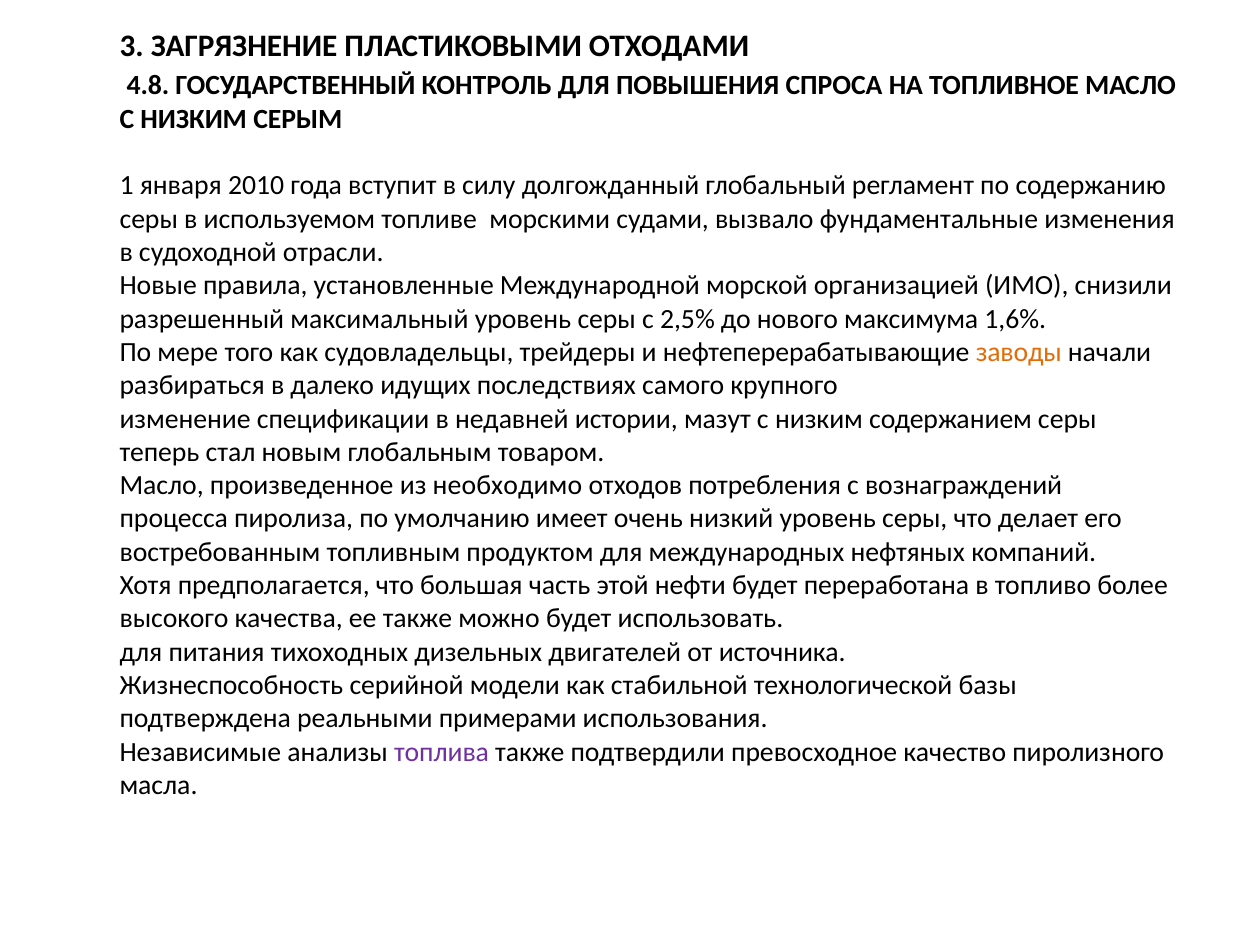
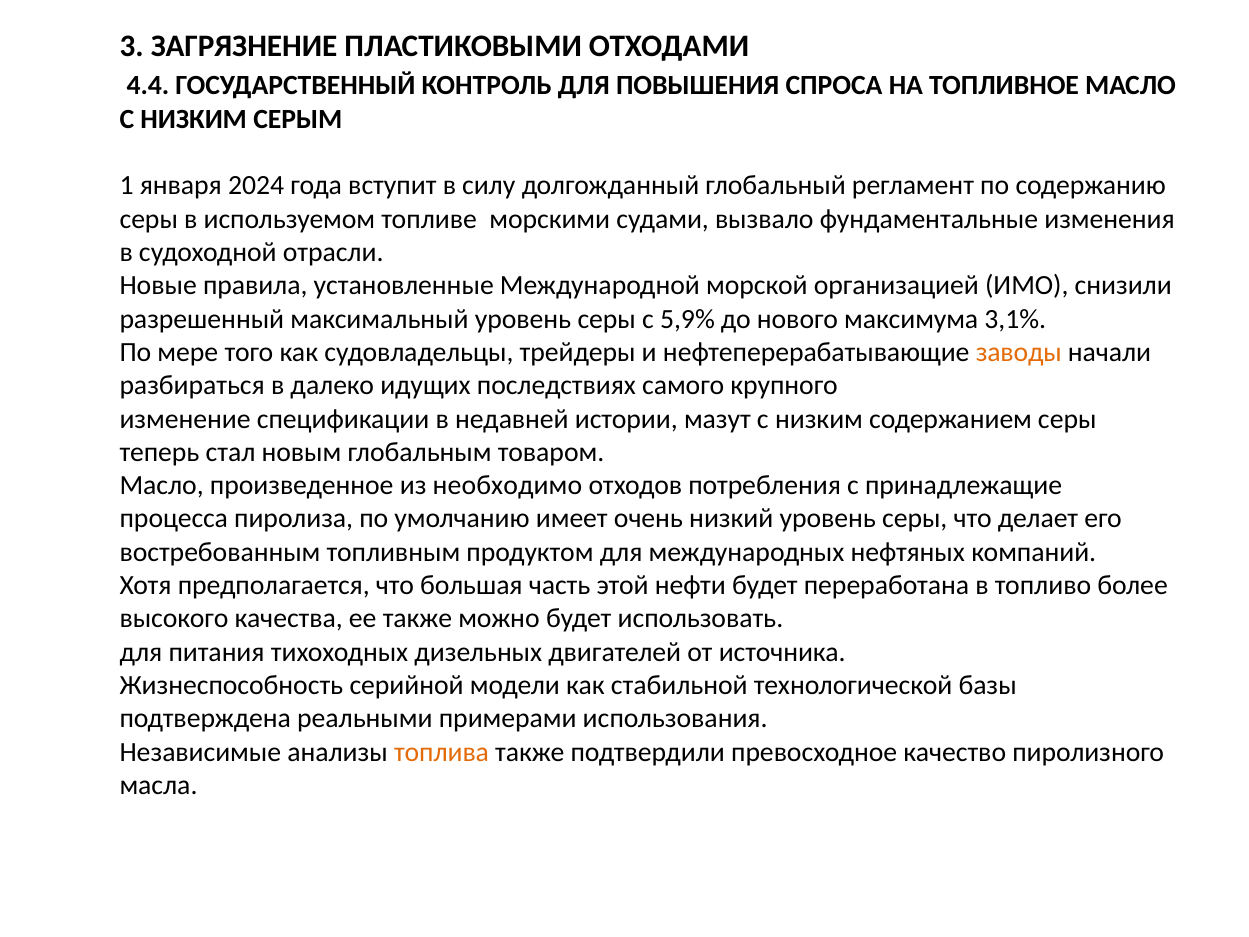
4.8: 4.8 -> 4.4
2010: 2010 -> 2024
2,5%: 2,5% -> 5,9%
1,6%: 1,6% -> 3,1%
вознаграждений: вознаграждений -> принадлежащие
топлива colour: purple -> orange
